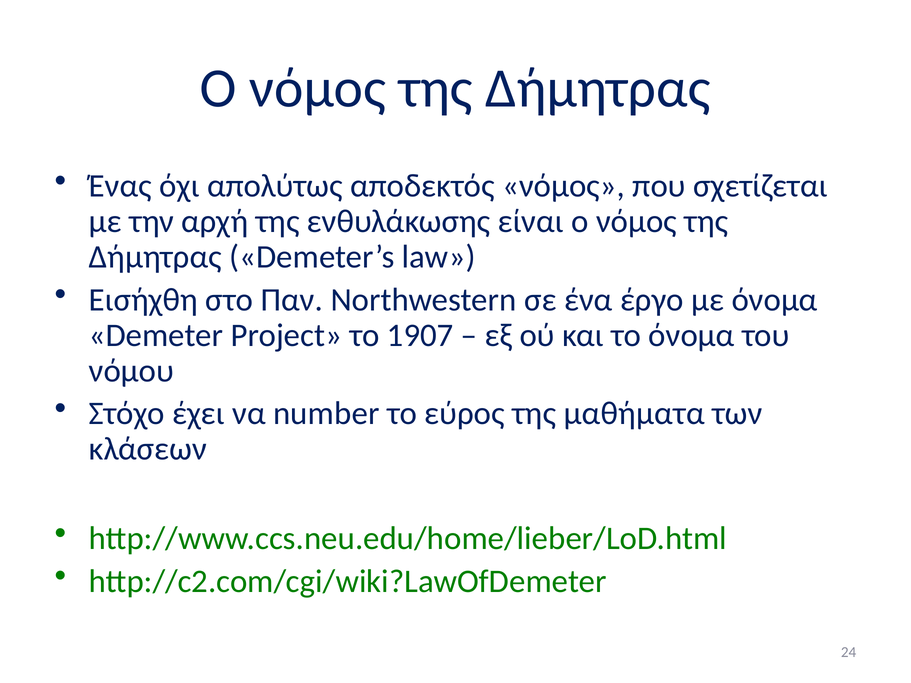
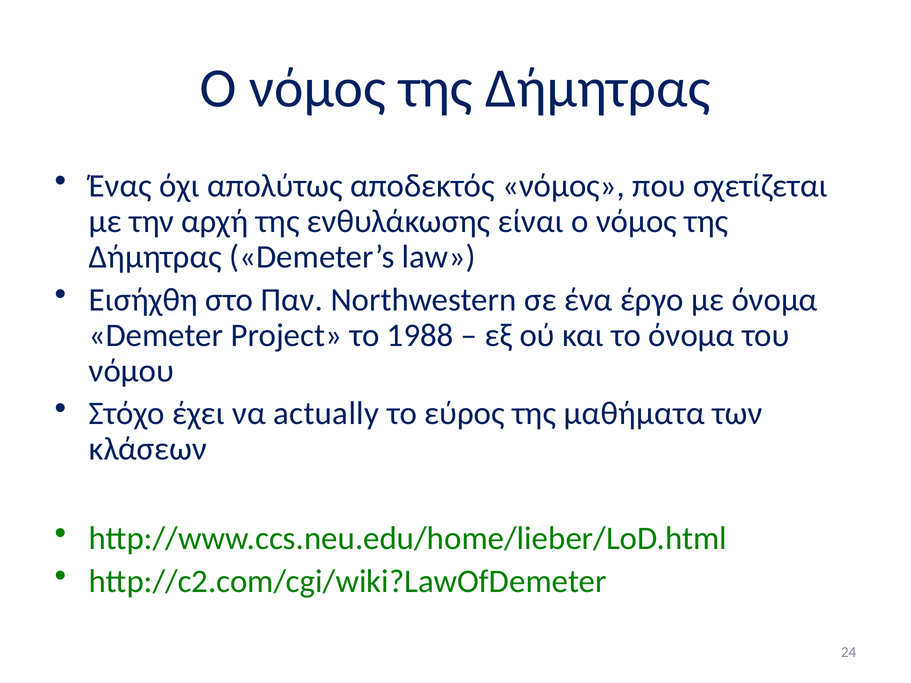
1907: 1907 -> 1988
number: number -> actually
